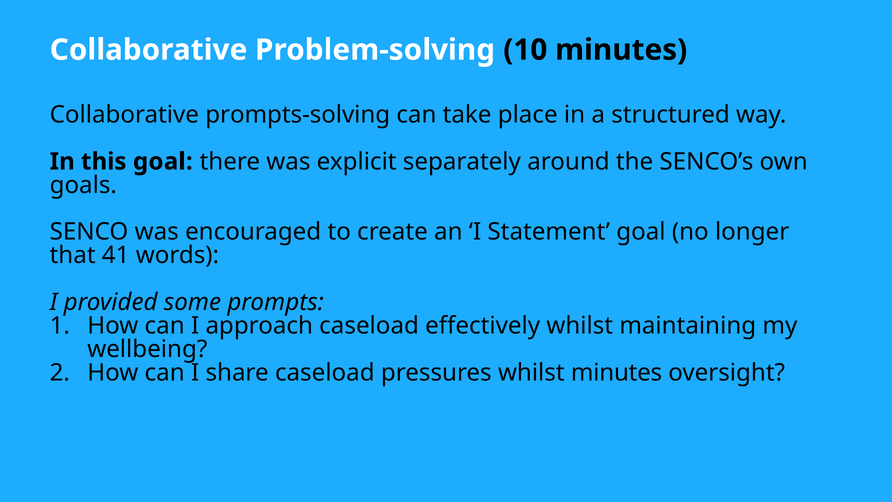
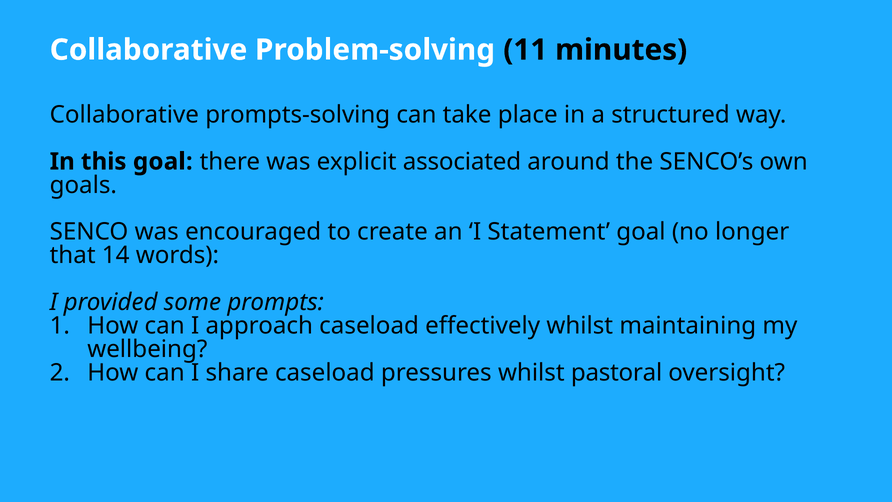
10: 10 -> 11
separately: separately -> associated
41: 41 -> 14
whilst minutes: minutes -> pastoral
